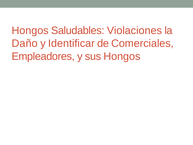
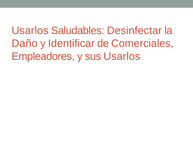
Hongos at (30, 31): Hongos -> Usarlos
Violaciones: Violaciones -> Desinfectar
sus Hongos: Hongos -> Usarlos
